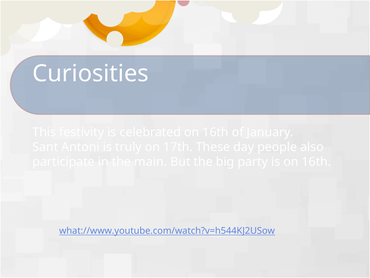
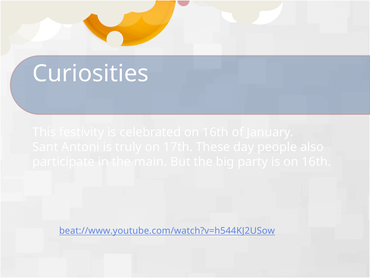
what://www.youtube.com/watch?v=h544KJ2USow: what://www.youtube.com/watch?v=h544KJ2USow -> beat://www.youtube.com/watch?v=h544KJ2USow
